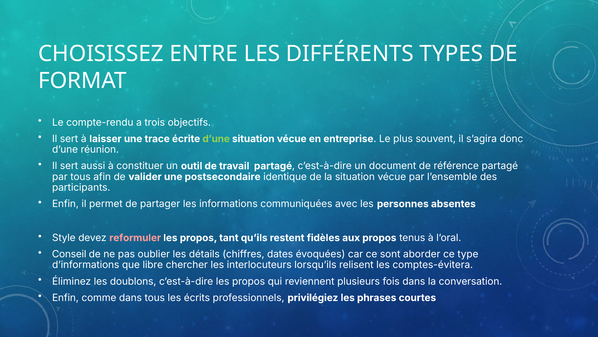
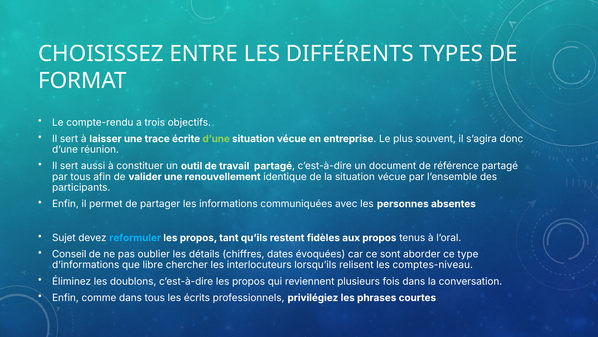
postsecondaire: postsecondaire -> renouvellement
Style: Style -> Sujet
reformuler colour: pink -> light blue
comptes-évitera: comptes-évitera -> comptes-niveau
